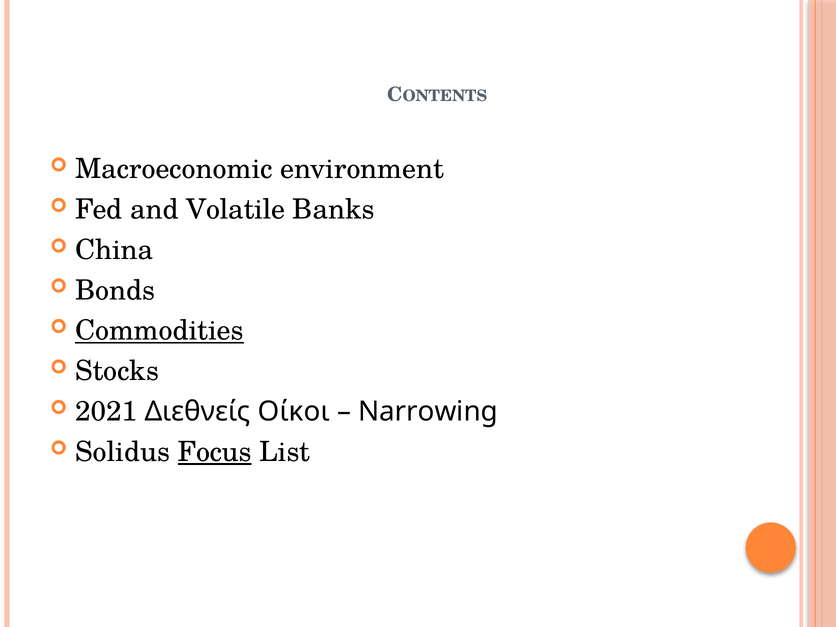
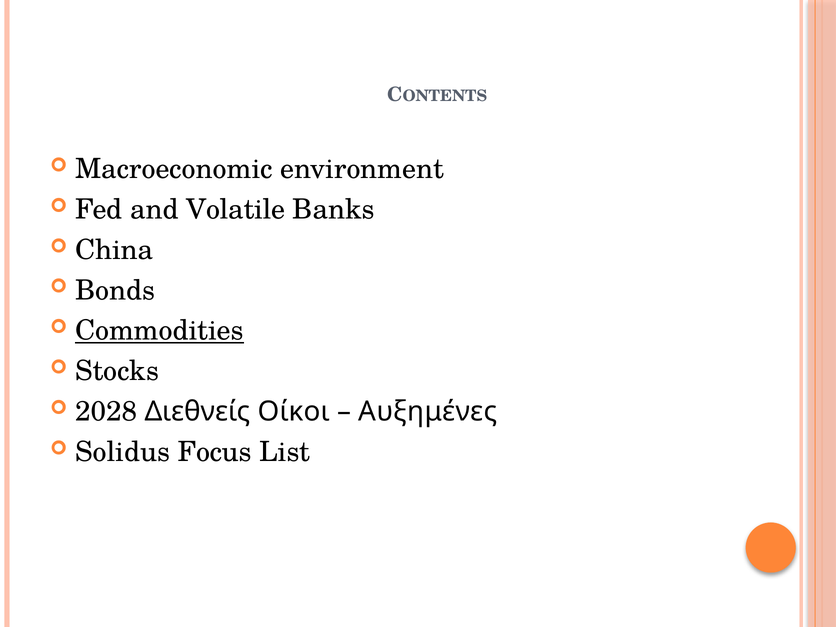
2021: 2021 -> 2028
Narrowing: Narrowing -> Αυξημένες
Focus underline: present -> none
